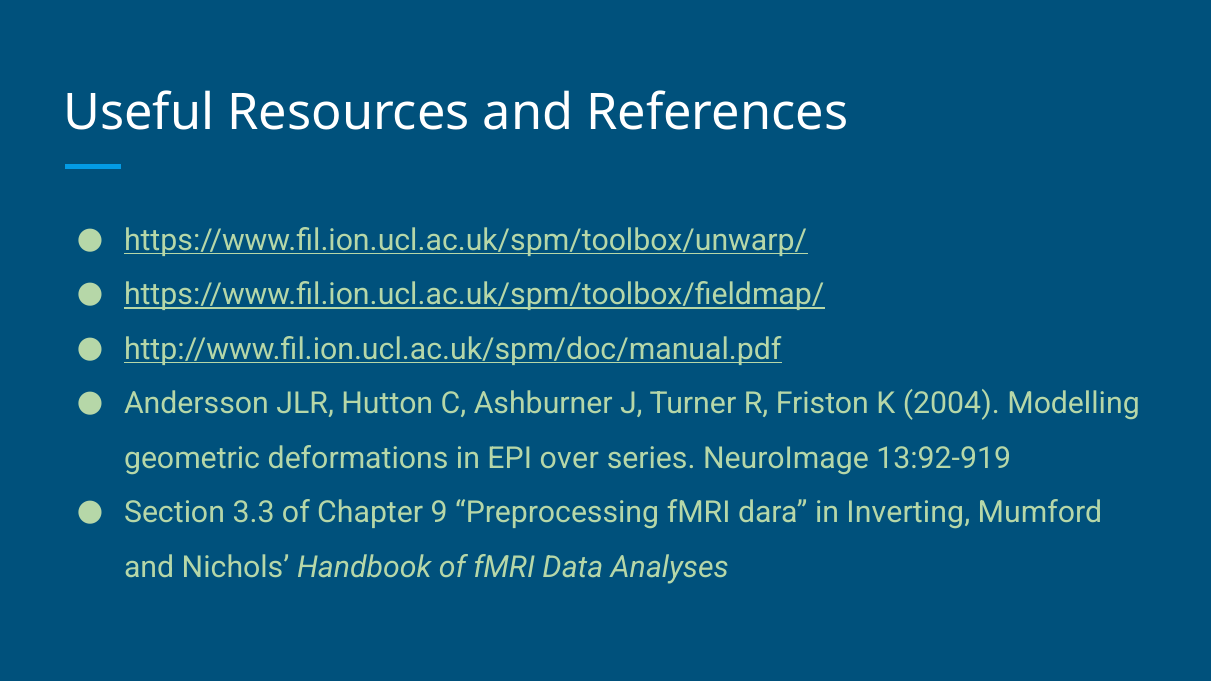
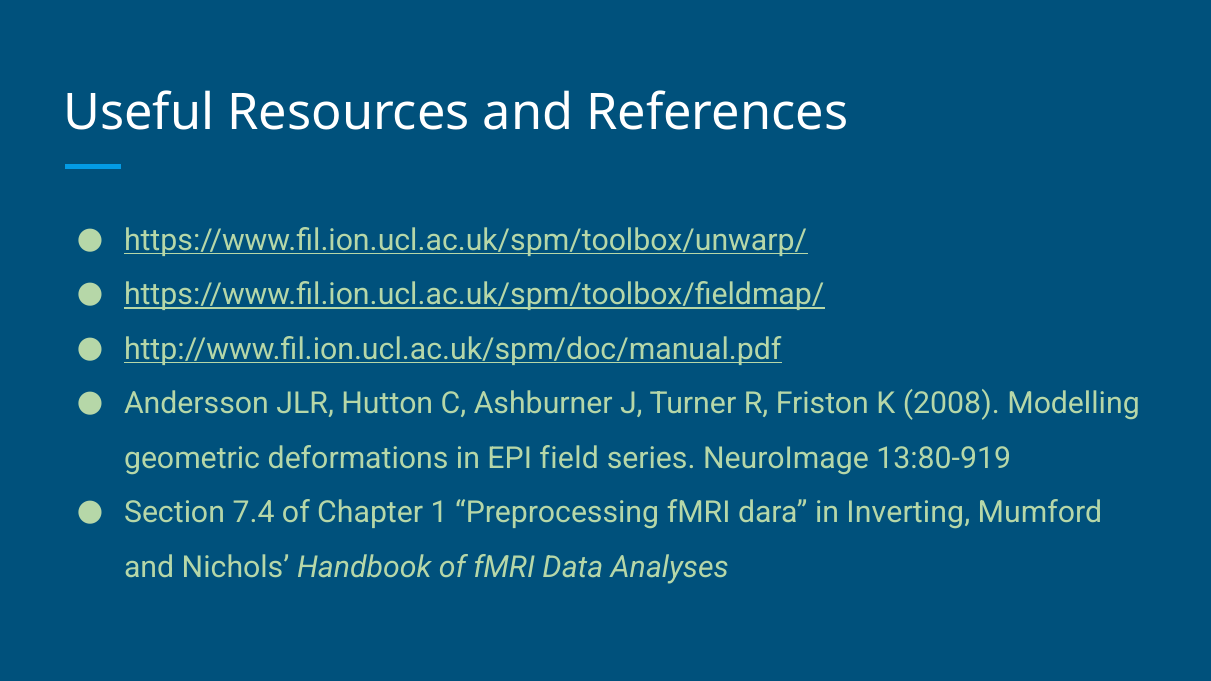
2004: 2004 -> 2008
over: over -> field
13:92-919: 13:92-919 -> 13:80-919
3.3: 3.3 -> 7.4
9: 9 -> 1
